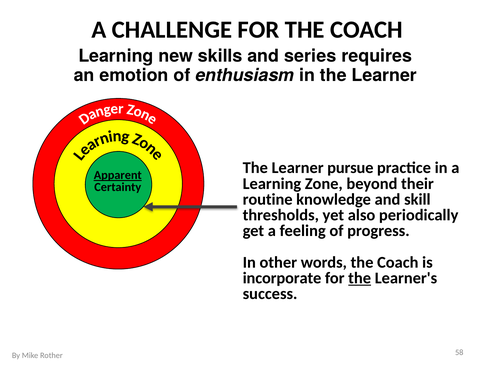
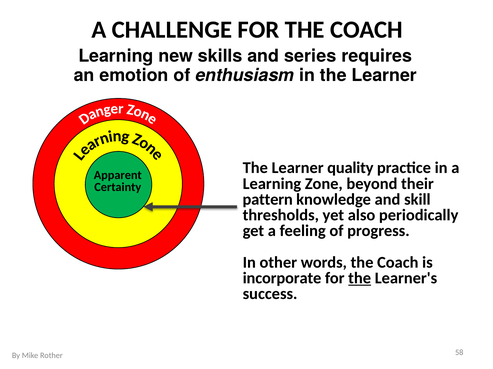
pursue: pursue -> quality
Apparent underline: present -> none
routine: routine -> pattern
